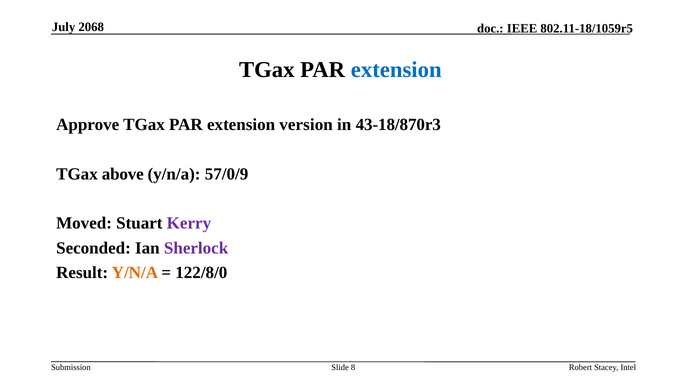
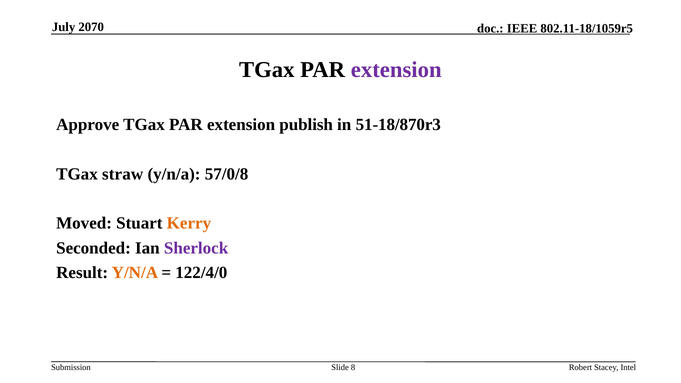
2068: 2068 -> 2070
extension at (396, 70) colour: blue -> purple
version: version -> publish
43-18/870r3: 43-18/870r3 -> 51-18/870r3
above: above -> straw
57/0/9: 57/0/9 -> 57/0/8
Kerry colour: purple -> orange
122/8/0: 122/8/0 -> 122/4/0
